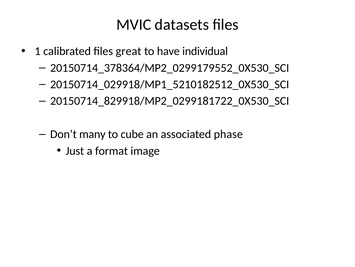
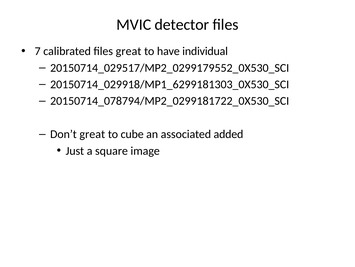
datasets: datasets -> detector
1: 1 -> 7
20150714_378364/MP2_0299179552_0X530_SCI: 20150714_378364/MP2_0299179552_0X530_SCI -> 20150714_029517/MP2_0299179552_0X530_SCI
20150714_029918/MP1_5210182512_0X530_SCI: 20150714_029918/MP1_5210182512_0X530_SCI -> 20150714_029918/MP1_6299181303_0X530_SCI
20150714_829918/MP2_0299181722_0X530_SCI: 20150714_829918/MP2_0299181722_0X530_SCI -> 20150714_078794/MP2_0299181722_0X530_SCI
Don’t many: many -> great
phase: phase -> added
format: format -> square
